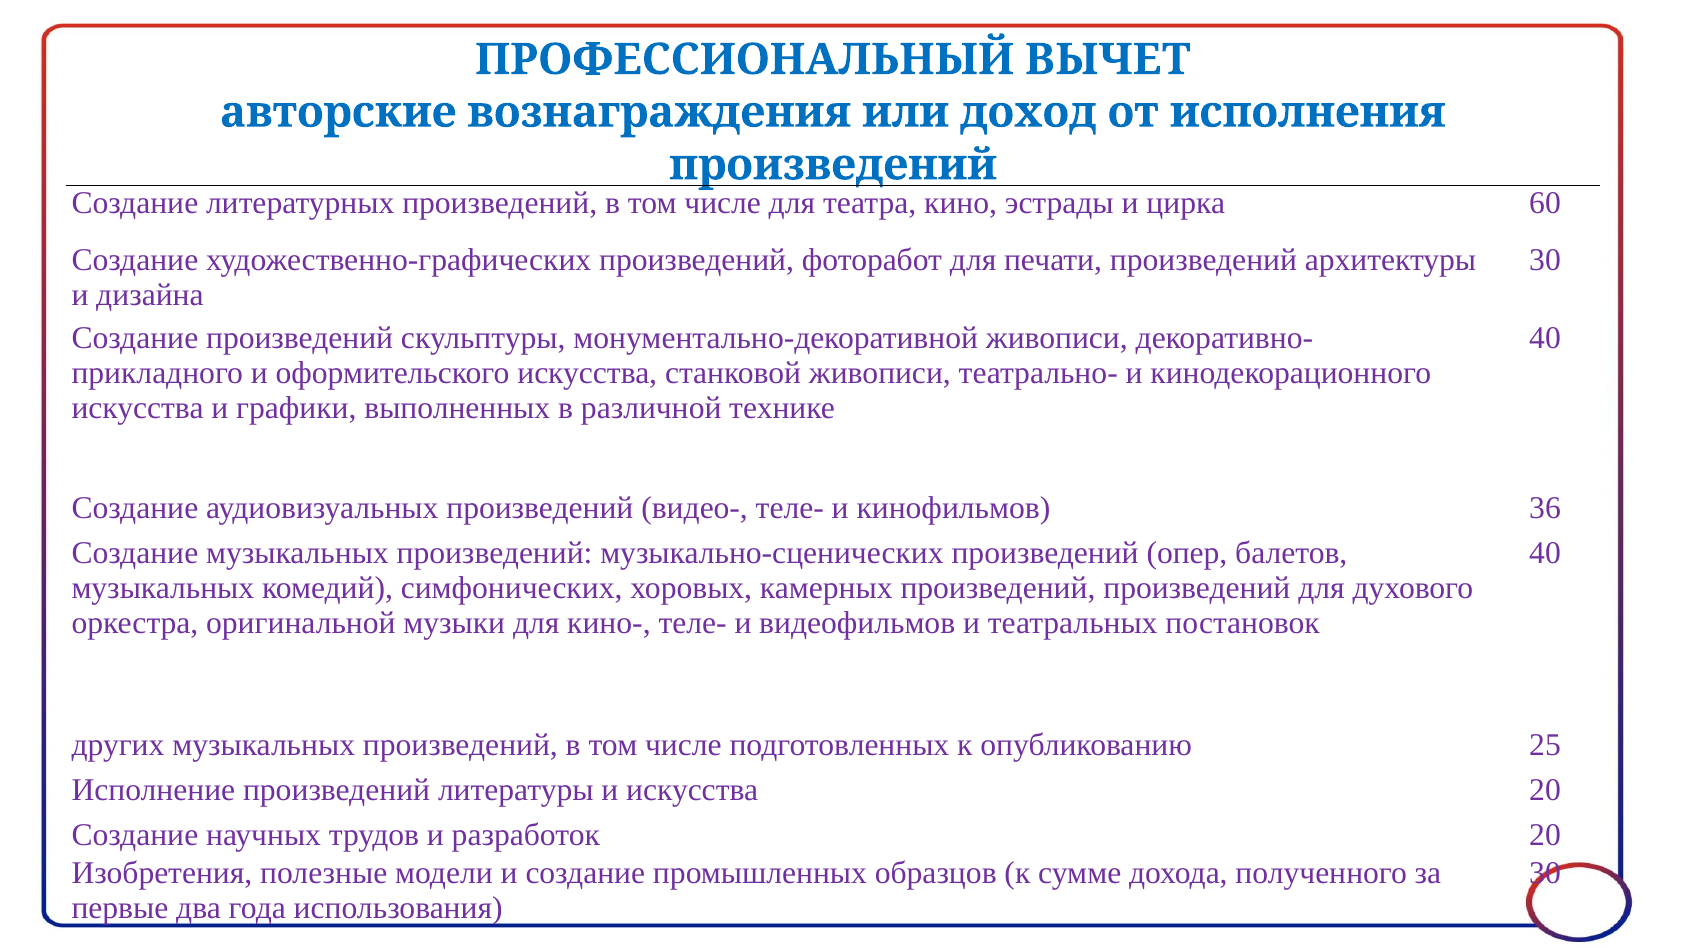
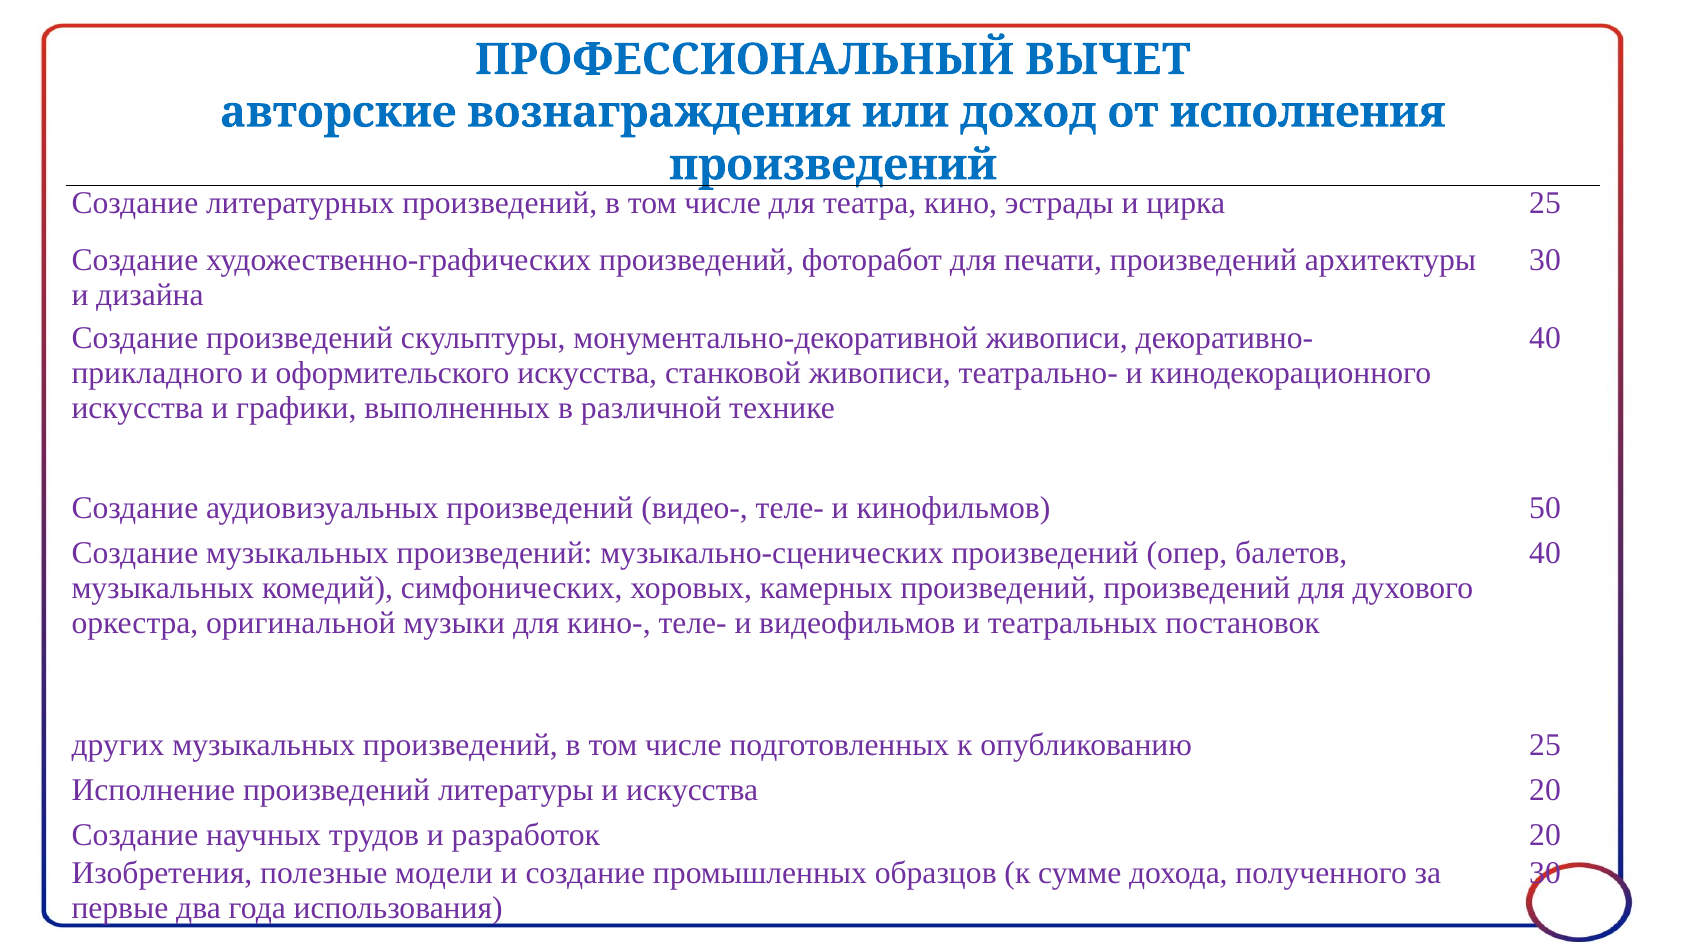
цирка 60: 60 -> 25
36: 36 -> 50
